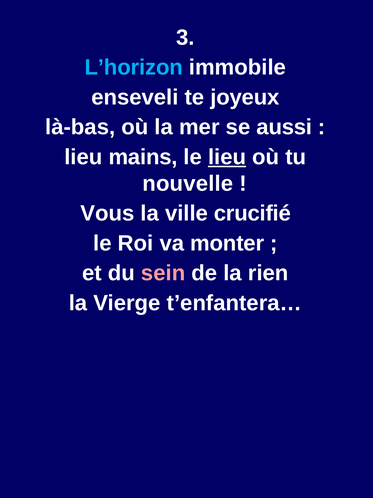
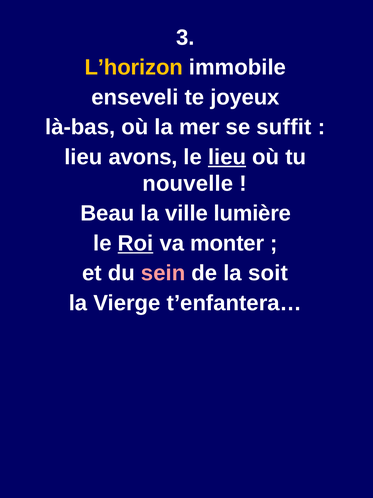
L’horizon colour: light blue -> yellow
aussi: aussi -> suffit
mains: mains -> avons
Vous: Vous -> Beau
crucifié: crucifié -> lumière
Roi underline: none -> present
rien: rien -> soit
